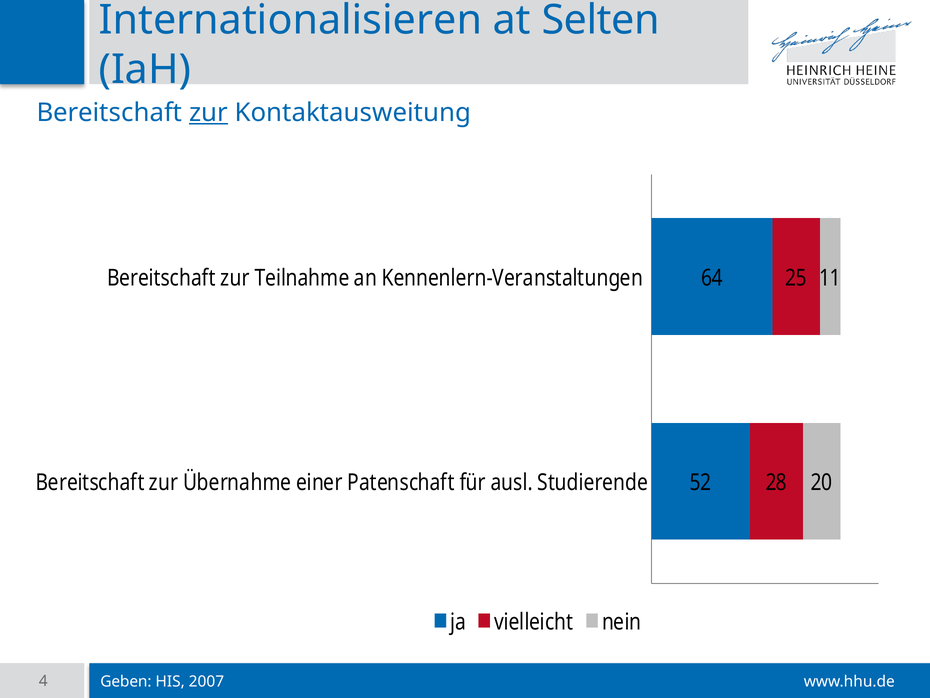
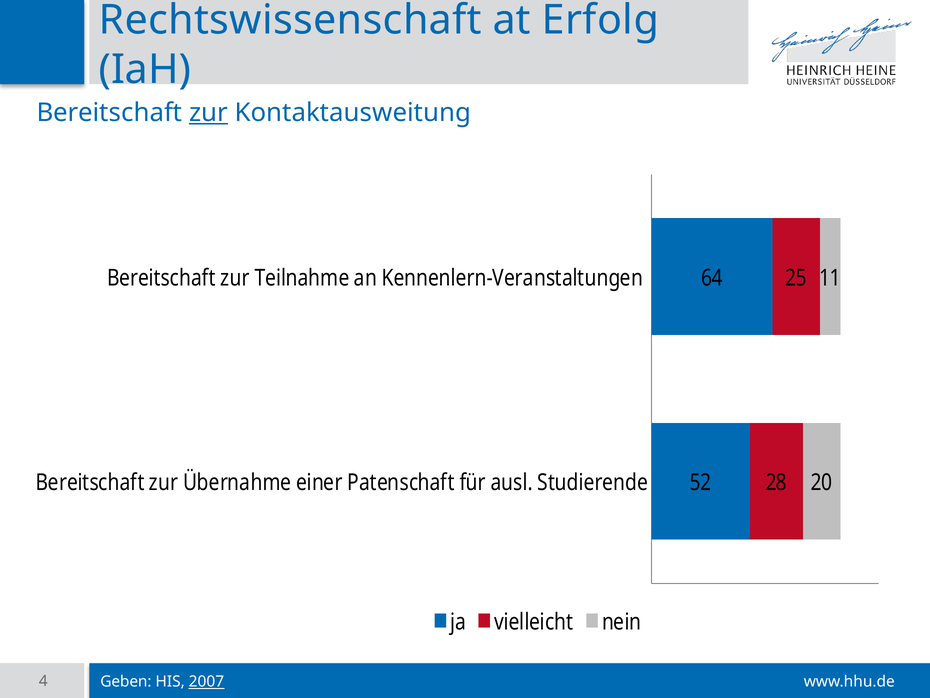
Internationalisieren: Internationalisieren -> Rechtswissenschaft
Selten: Selten -> Erfolg
2007 underline: none -> present
